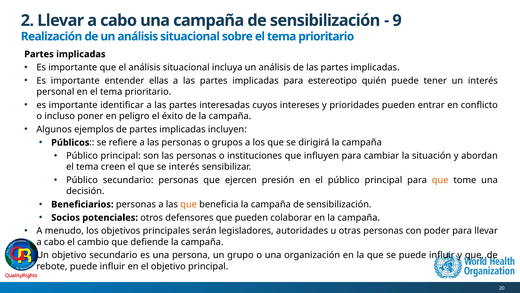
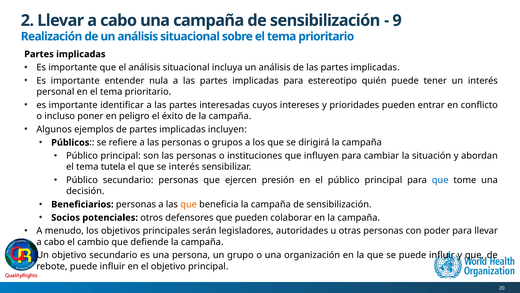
ellas: ellas -> nula
creen: creen -> tutela
que at (440, 180) colour: orange -> blue
